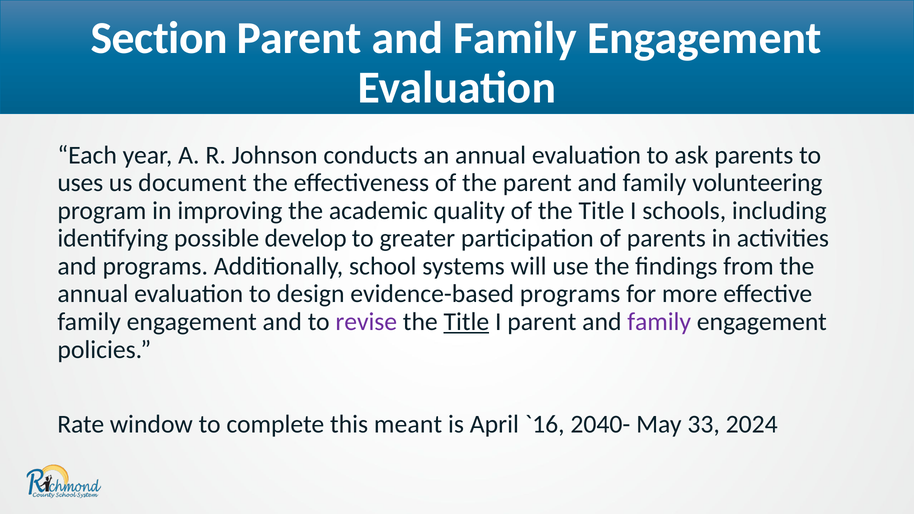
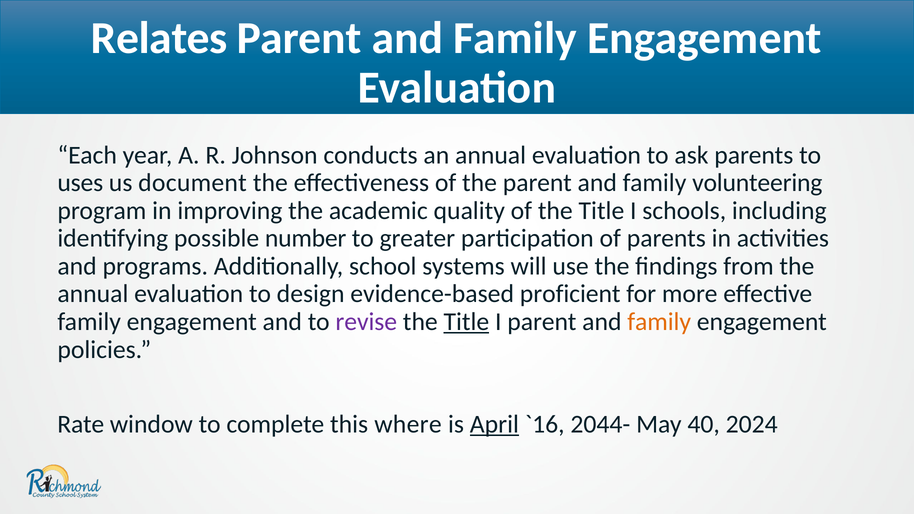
Section: Section -> Relates
develop: develop -> number
evidence-based programs: programs -> proficient
family at (659, 322) colour: purple -> orange
meant: meant -> where
April underline: none -> present
2040-: 2040- -> 2044-
33: 33 -> 40
